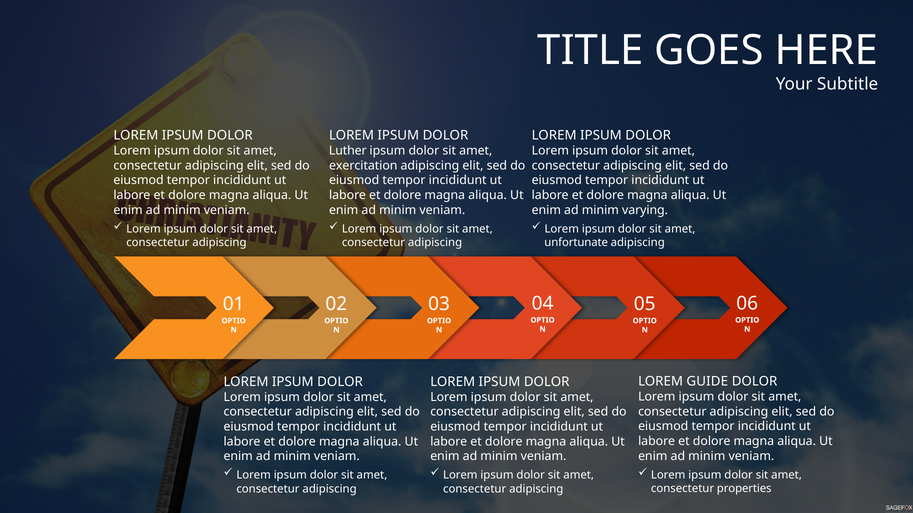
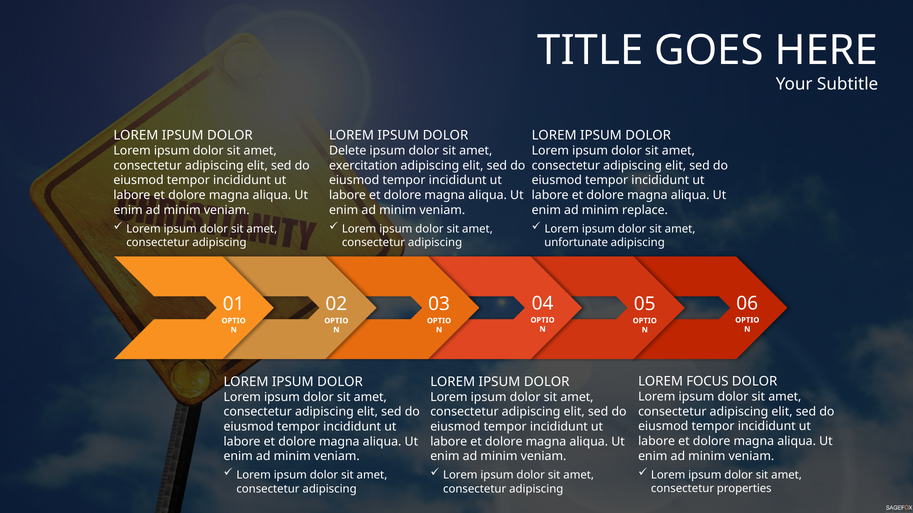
Luther: Luther -> Delete
varying: varying -> replace
GUIDE: GUIDE -> FOCUS
